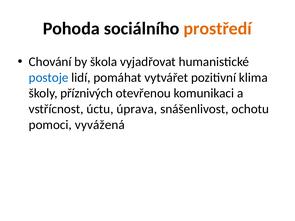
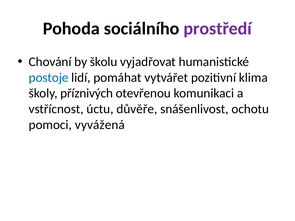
prostředí colour: orange -> purple
škola: škola -> školu
úprava: úprava -> důvěře
